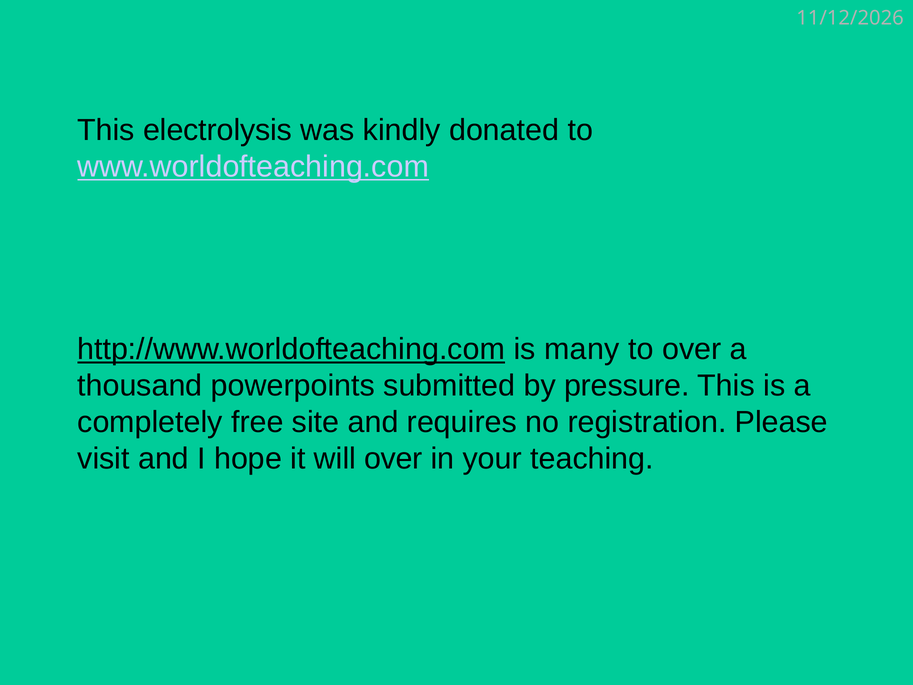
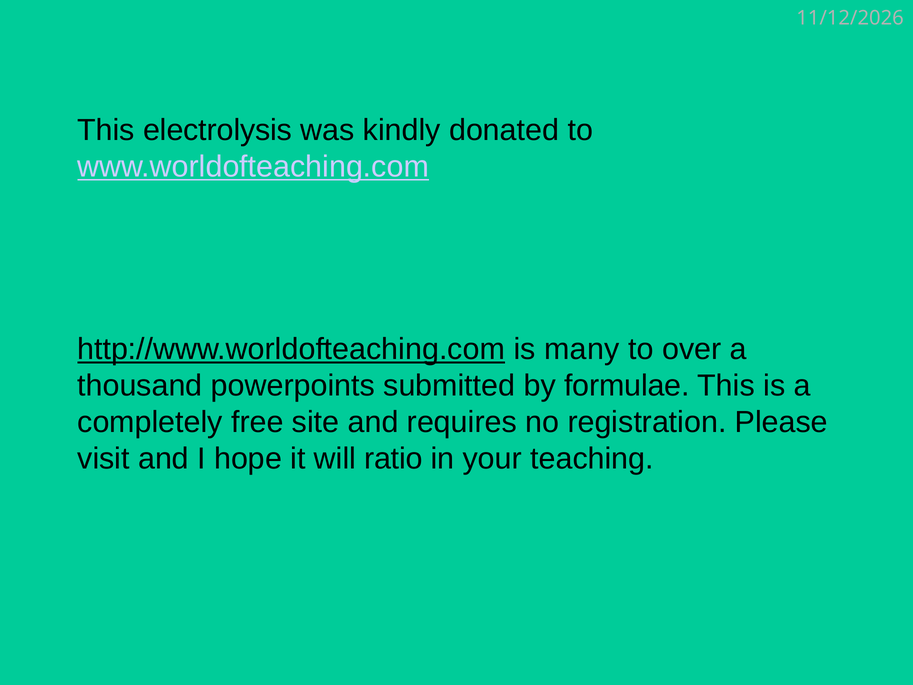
pressure: pressure -> formulae
will over: over -> ratio
